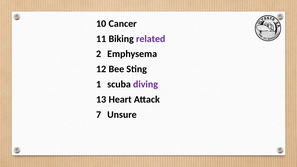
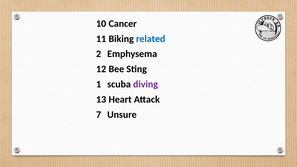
related colour: purple -> blue
